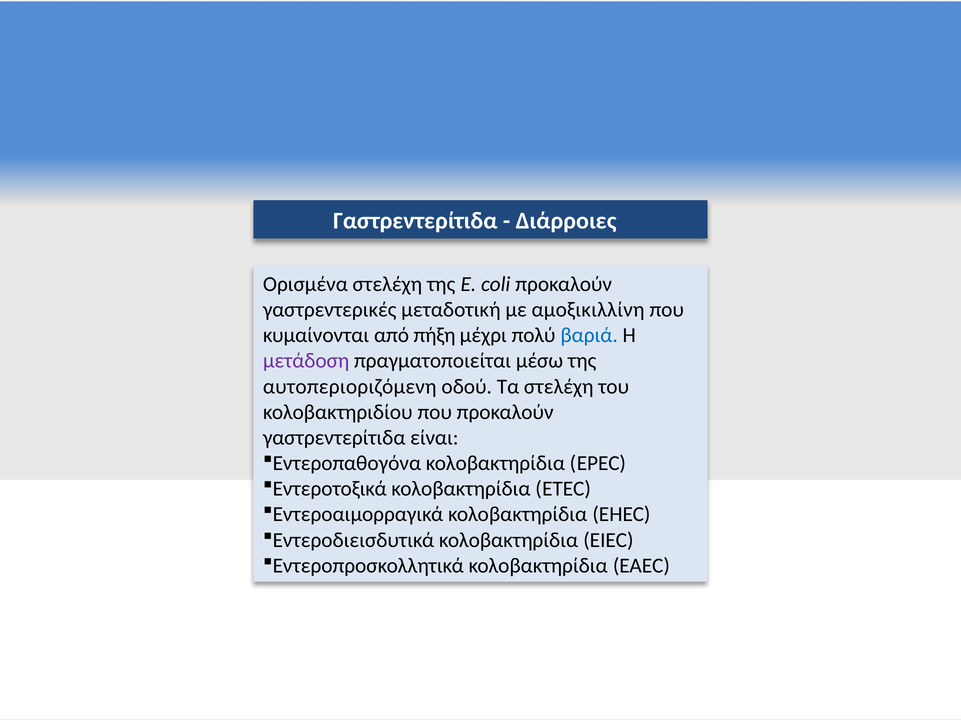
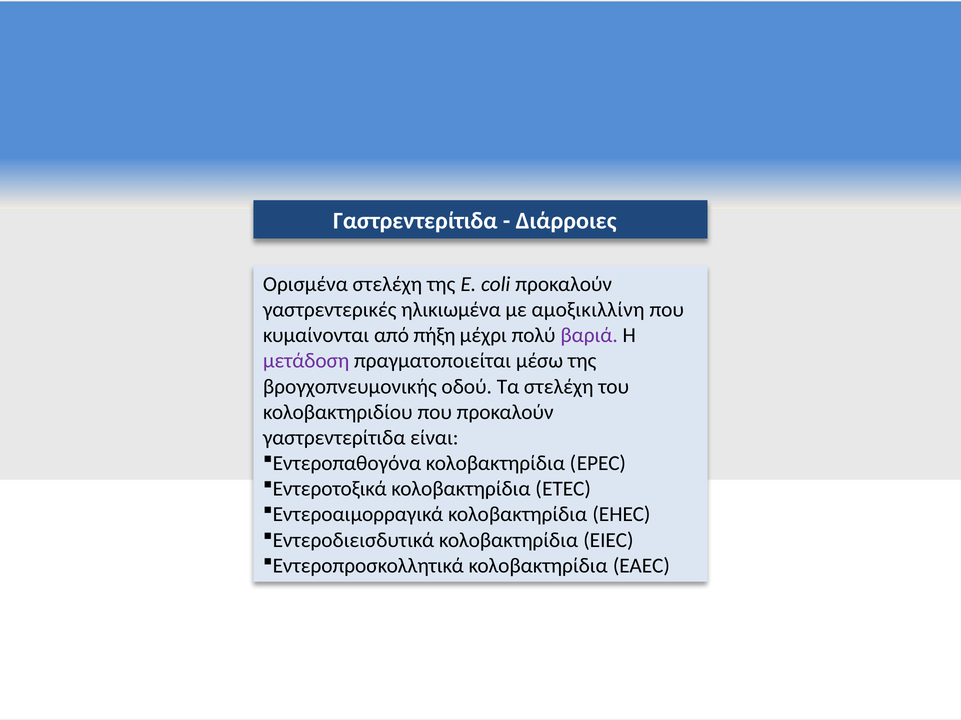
μεταδοτική: μεταδοτική -> ηλικιωμένα
βαριά colour: blue -> purple
αυτοπεριοριζόμενη: αυτοπεριοριζόμενη -> βρογχοπνευμονικής
